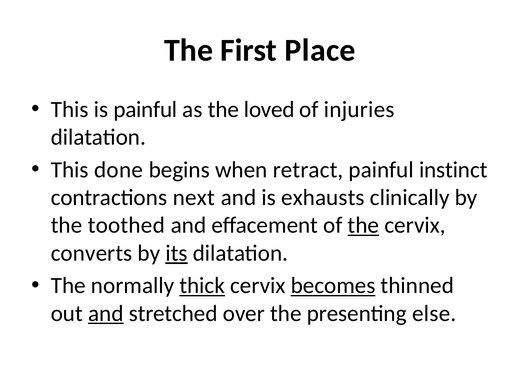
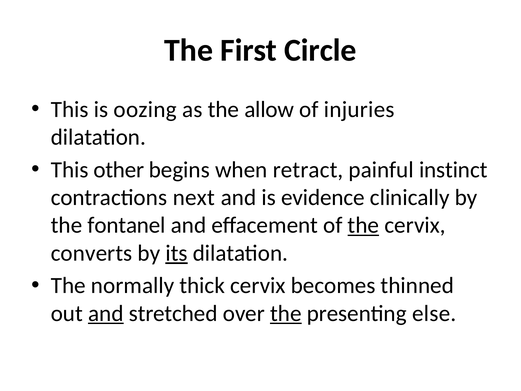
Place: Place -> Circle
is painful: painful -> oozing
loved: loved -> allow
done: done -> other
exhausts: exhausts -> evidence
toothed: toothed -> fontanel
thick underline: present -> none
becomes underline: present -> none
the at (286, 313) underline: none -> present
